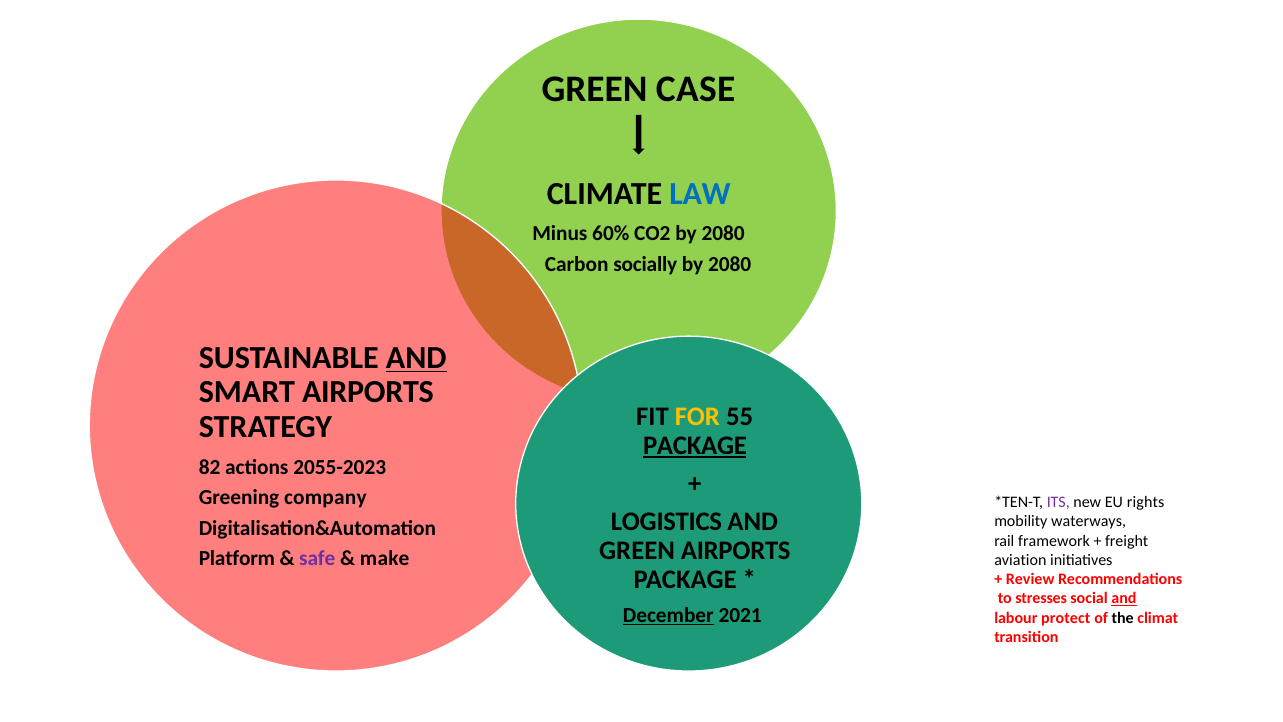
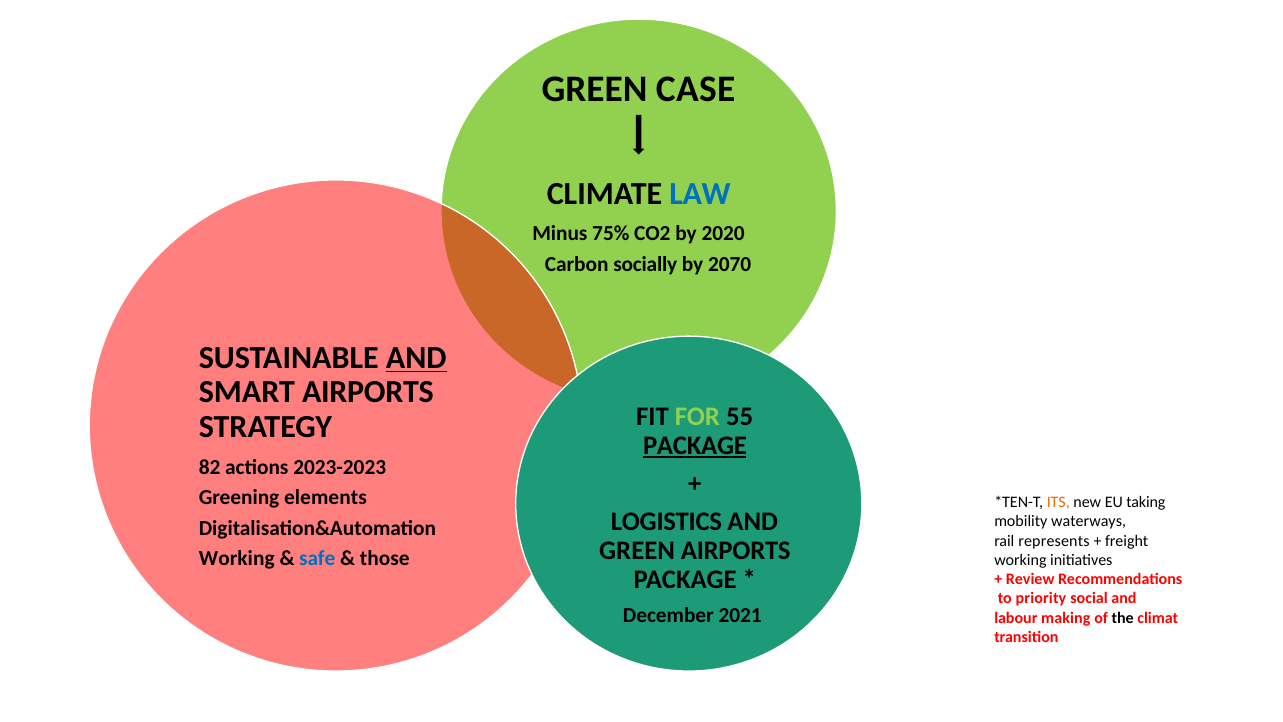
60%: 60% -> 75%
CO2 by 2080: 2080 -> 2020
2080 at (730, 264): 2080 -> 2070
FOR colour: yellow -> light green
2055-2023: 2055-2023 -> 2023-2023
company: company -> elements
ITS colour: purple -> orange
rights: rights -> taking
framework: framework -> represents
Platform at (237, 559): Platform -> Working
safe colour: purple -> blue
make: make -> those
aviation at (1020, 560): aviation -> working
stresses: stresses -> priority
and at (1124, 598) underline: present -> none
December underline: present -> none
protect: protect -> making
